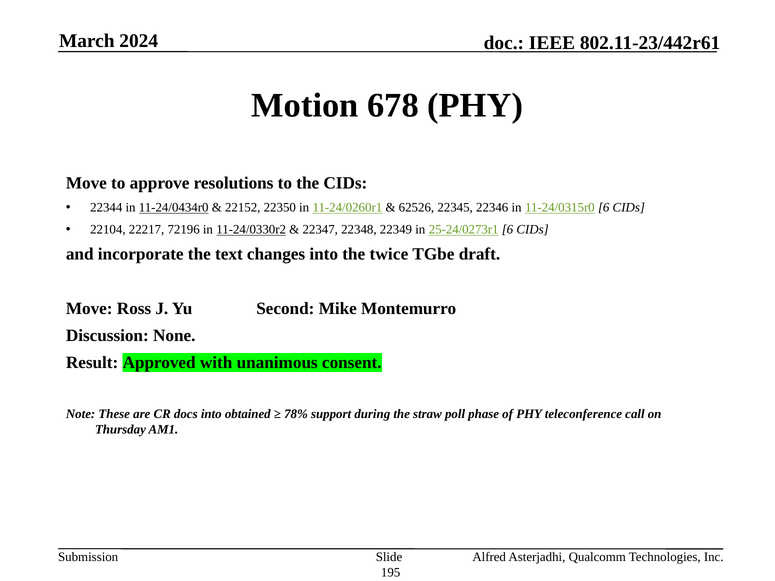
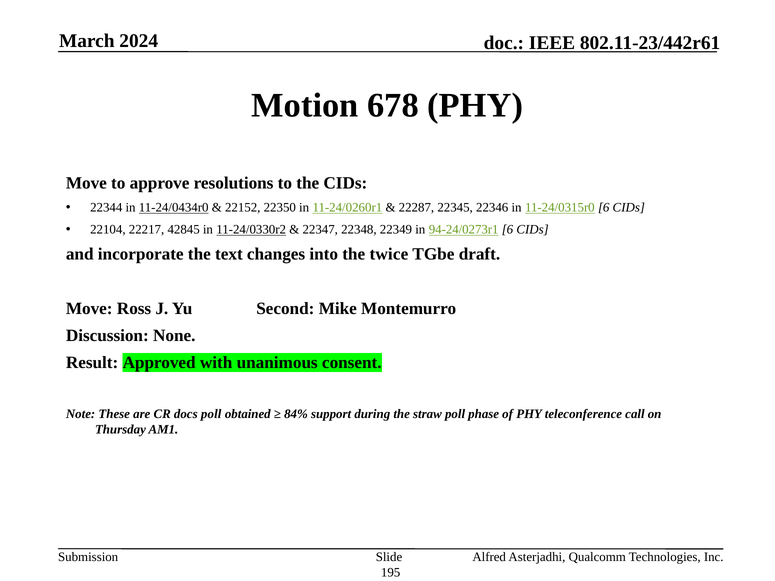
62526: 62526 -> 22287
72196: 72196 -> 42845
25-24/0273r1: 25-24/0273r1 -> 94-24/0273r1
docs into: into -> poll
78%: 78% -> 84%
